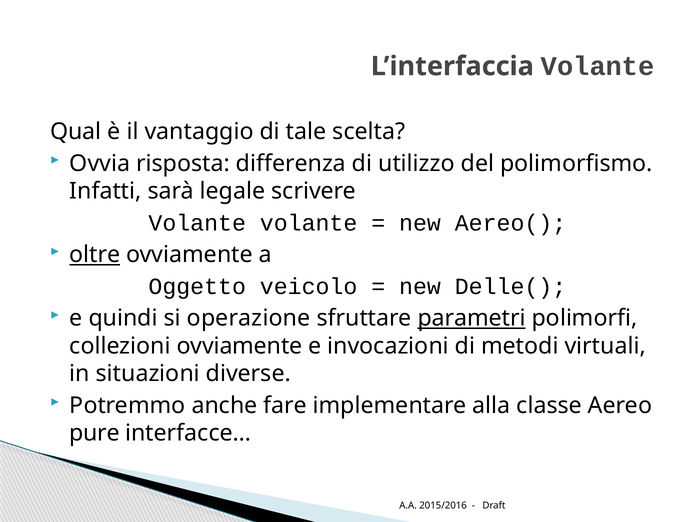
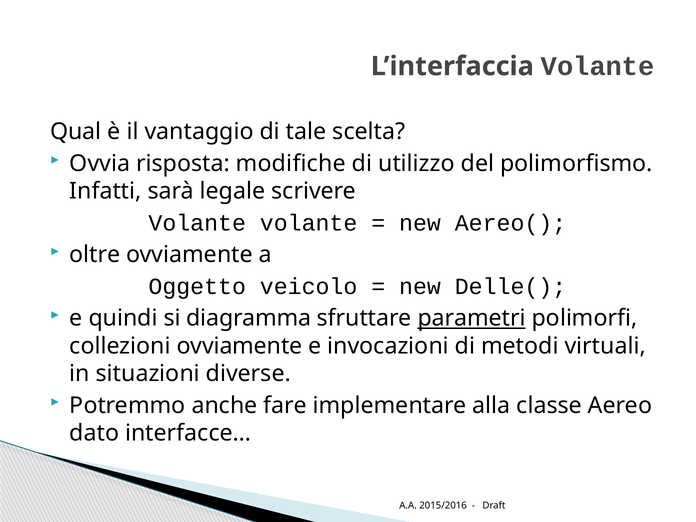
differenza: differenza -> modifiche
oltre underline: present -> none
operazione: operazione -> diagramma
pure: pure -> dato
